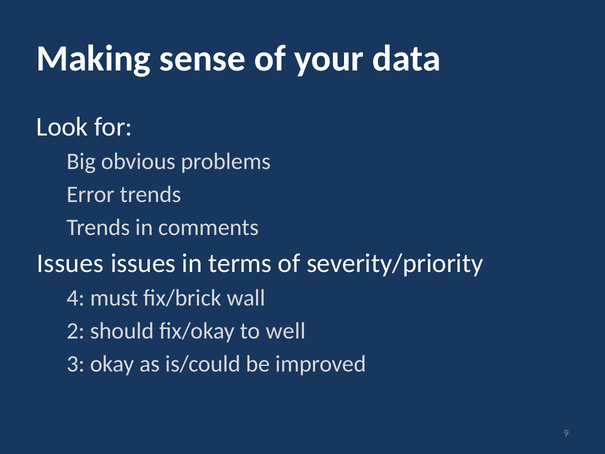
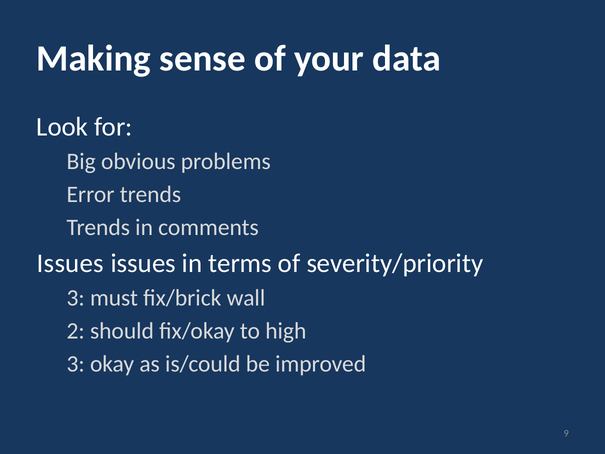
4 at (76, 298): 4 -> 3
well: well -> high
